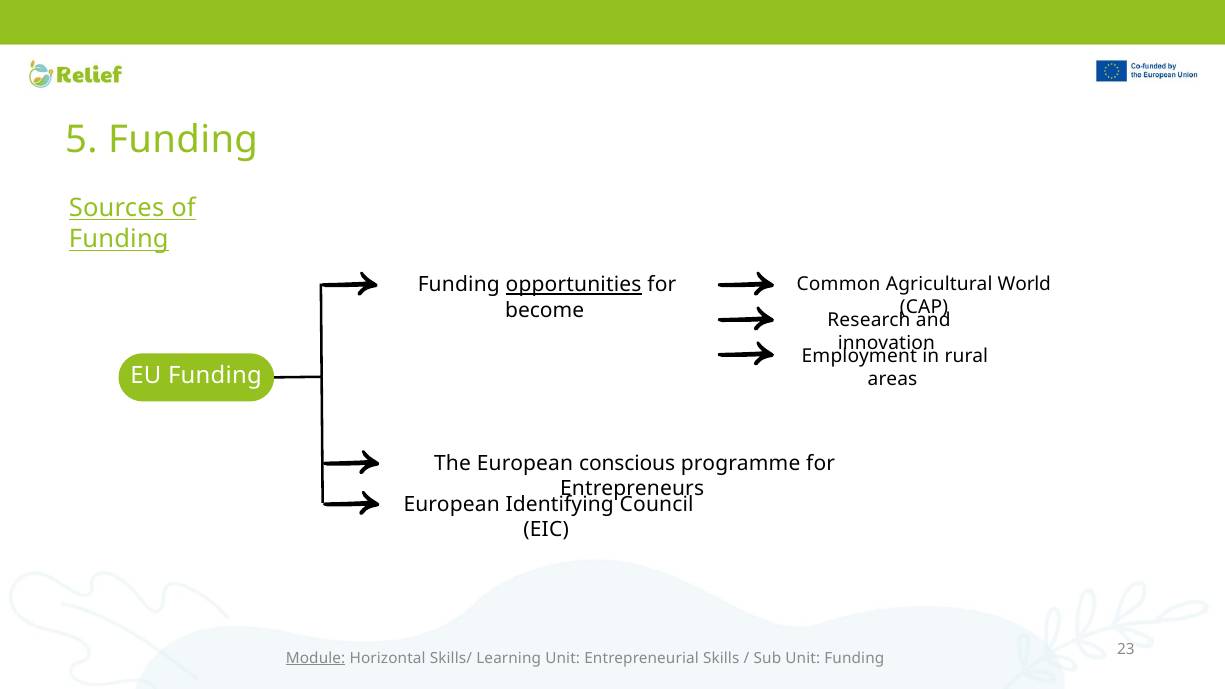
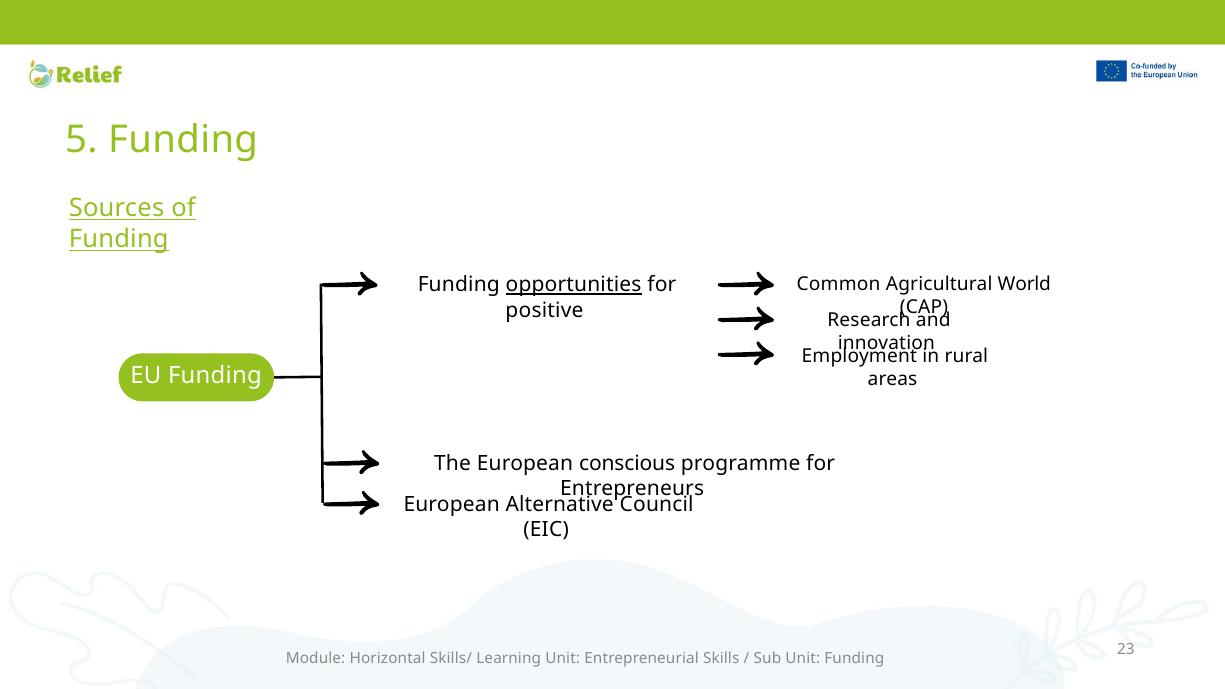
become: become -> positive
Identifying: Identifying -> Alternative
Module underline: present -> none
